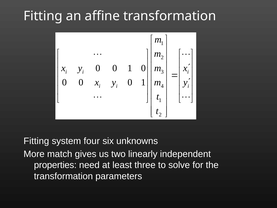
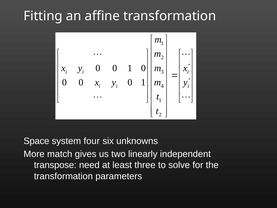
Fitting at (36, 141): Fitting -> Space
properties: properties -> transpose
